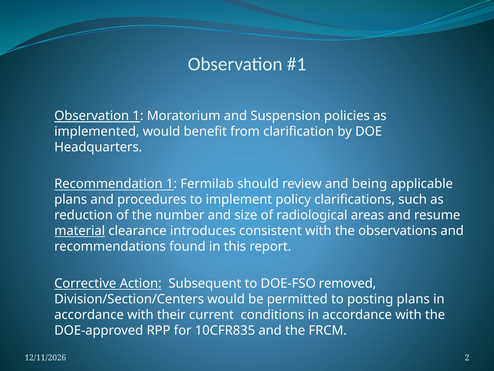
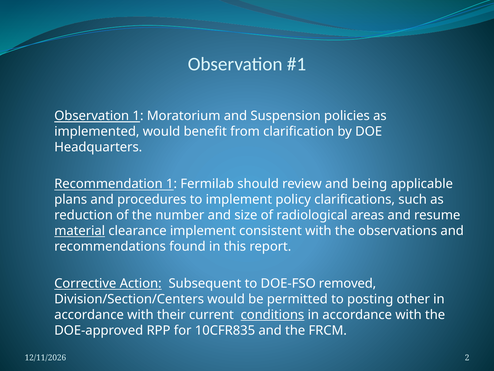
clearance introduces: introduces -> implement
posting plans: plans -> other
conditions underline: none -> present
